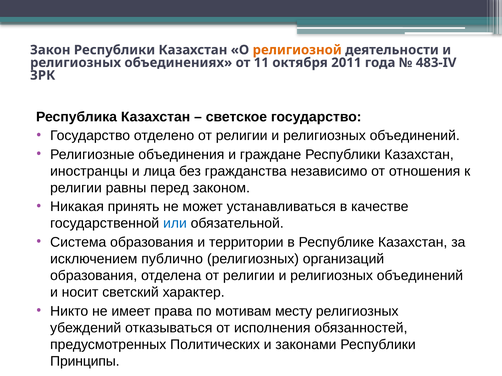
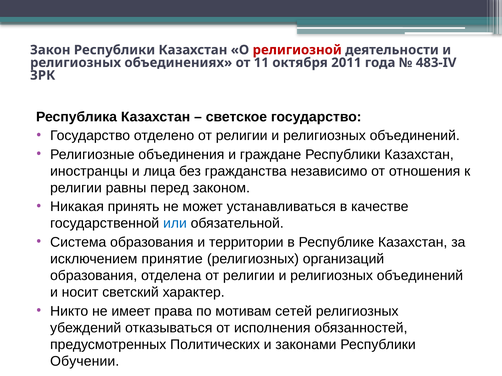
религиозной colour: orange -> red
публично: публично -> принятие
месту: месту -> сетей
Принципы: Принципы -> Обучении
